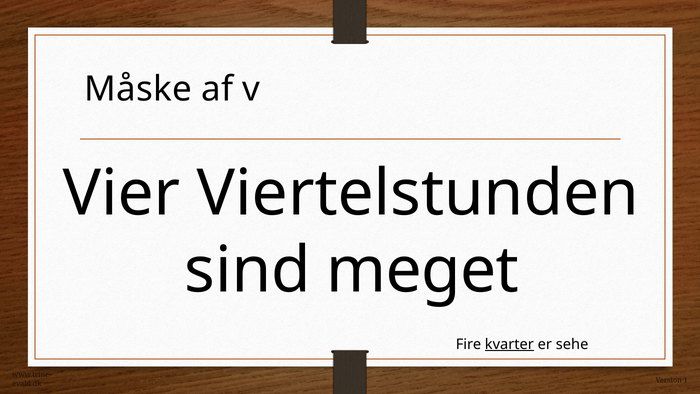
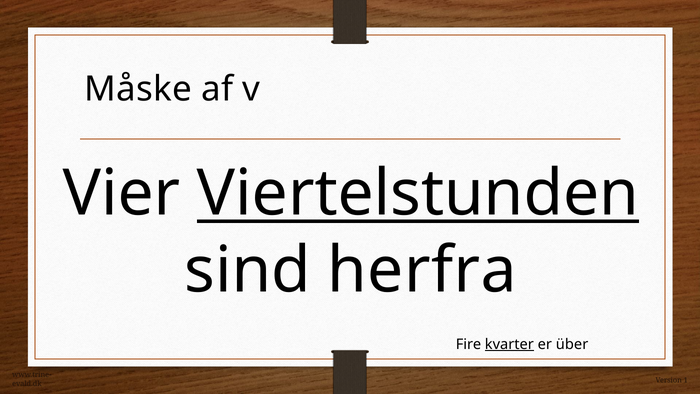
Viertelstunden underline: none -> present
meget: meget -> herfra
sehe: sehe -> über
